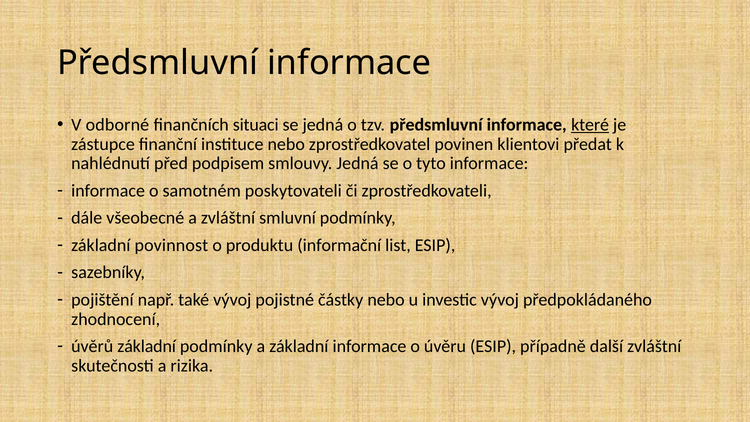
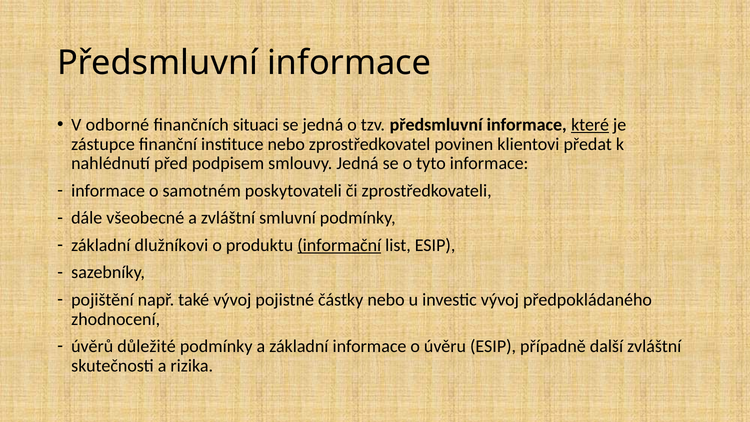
povinnost: povinnost -> dlužníkovi
informační underline: none -> present
úvěrů základní: základní -> důležité
